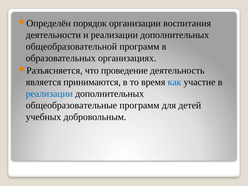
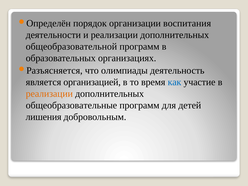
проведение: проведение -> олимпиады
принимаются: принимаются -> организацией
реализации at (49, 94) colour: blue -> orange
учебных: учебных -> лишения
